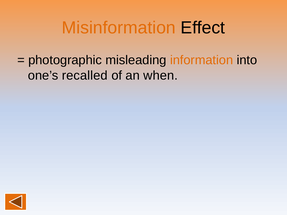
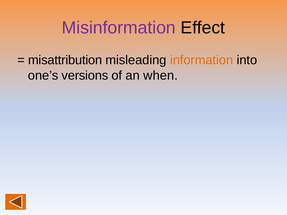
Misinformation colour: orange -> purple
photographic: photographic -> misattribution
recalled: recalled -> versions
